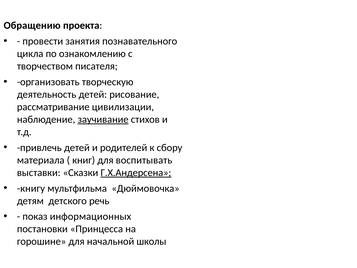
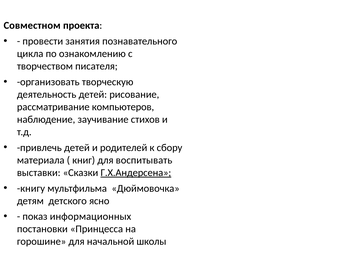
Обращению: Обращению -> Совместном
цивилизации: цивилизации -> компьютеров
заучивание underline: present -> none
речь: речь -> ясно
